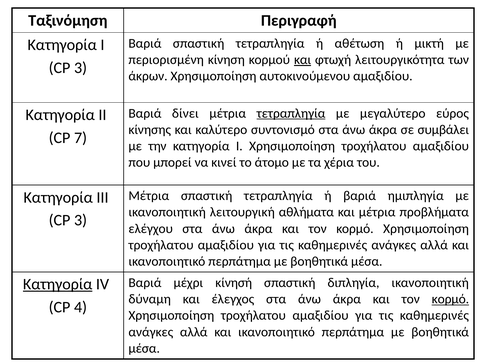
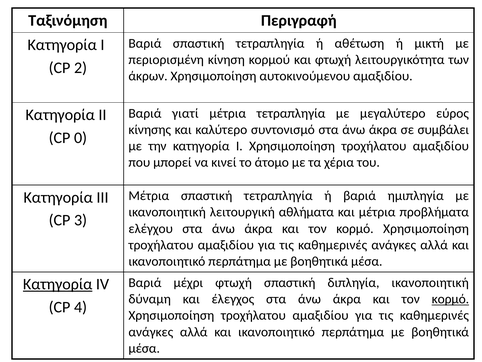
και at (303, 60) underline: present -> none
3 at (81, 68): 3 -> 2
δίνει: δίνει -> γιατί
τετραπληγία at (291, 113) underline: present -> none
7: 7 -> 0
μέχρι κίνησή: κίνησή -> φτωχή
